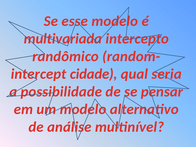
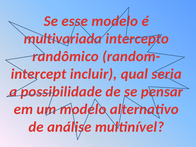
cidade: cidade -> incluir
